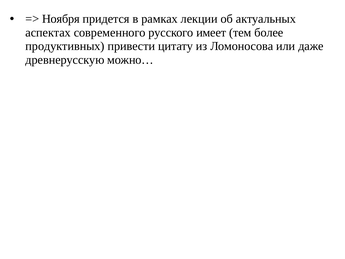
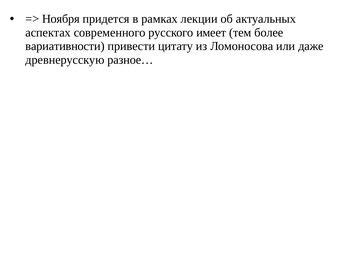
продуктивных: продуктивных -> вариативности
можно…: можно… -> разное…
